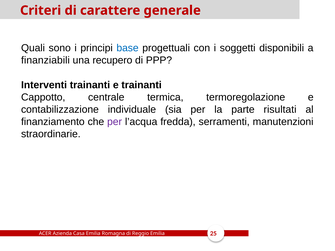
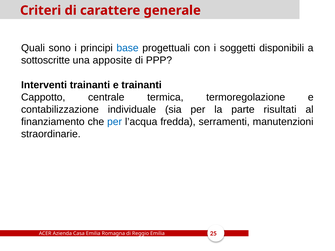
finanziabili: finanziabili -> sottoscritte
recupero: recupero -> apposite
per at (115, 122) colour: purple -> blue
